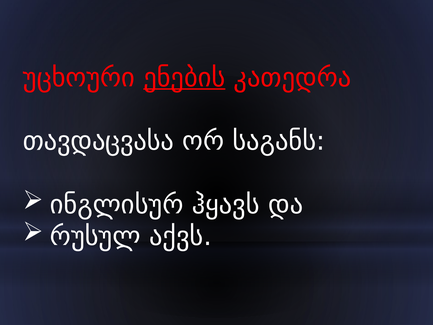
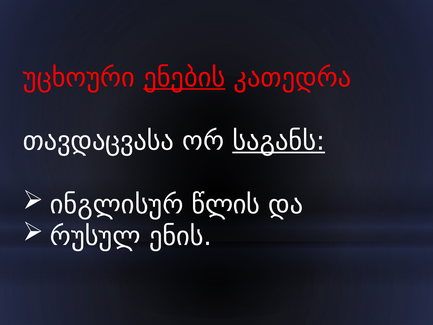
საგანს underline: none -> present
ჰყავს: ჰყავს -> წლის
აქვს: აქვს -> ენის
